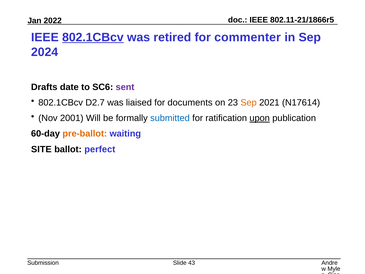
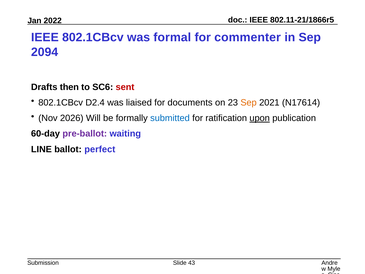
802.1CBcv at (93, 37) underline: present -> none
retired: retired -> formal
2024: 2024 -> 2094
date: date -> then
sent colour: purple -> red
D2.7: D2.7 -> D2.4
2001: 2001 -> 2026
pre-ballot colour: orange -> purple
SITE: SITE -> LINE
